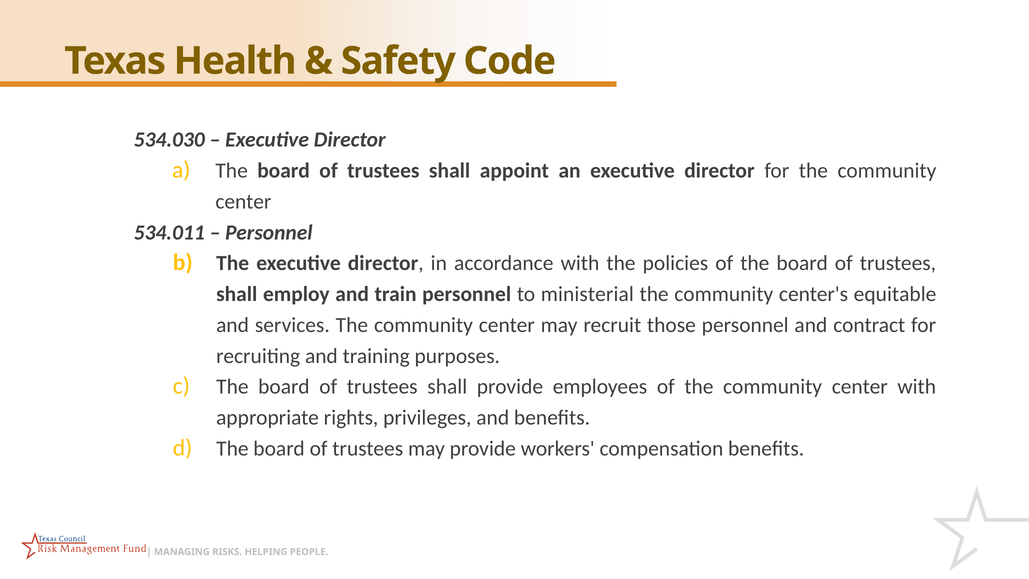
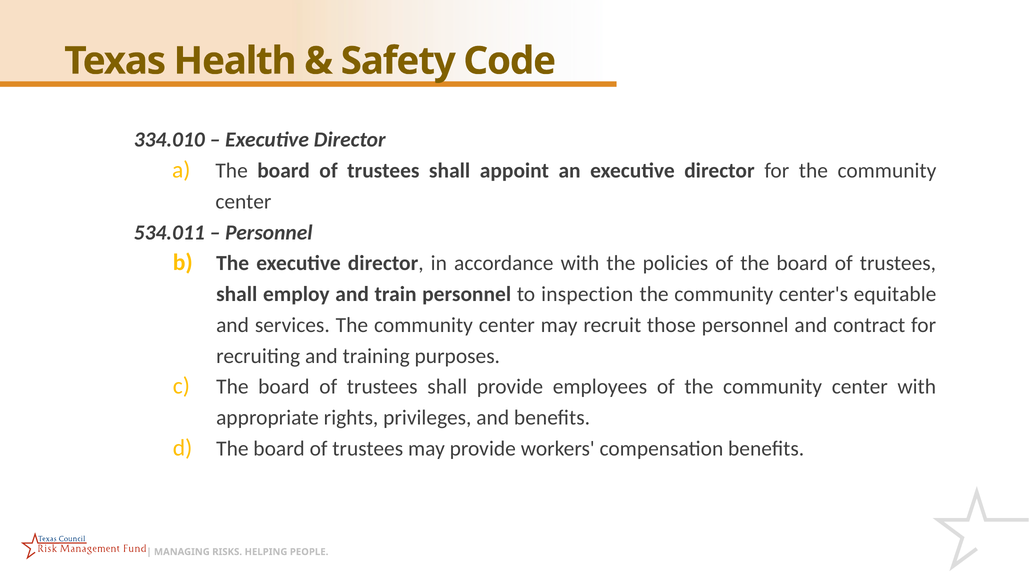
534.030: 534.030 -> 334.010
ministerial: ministerial -> inspection
